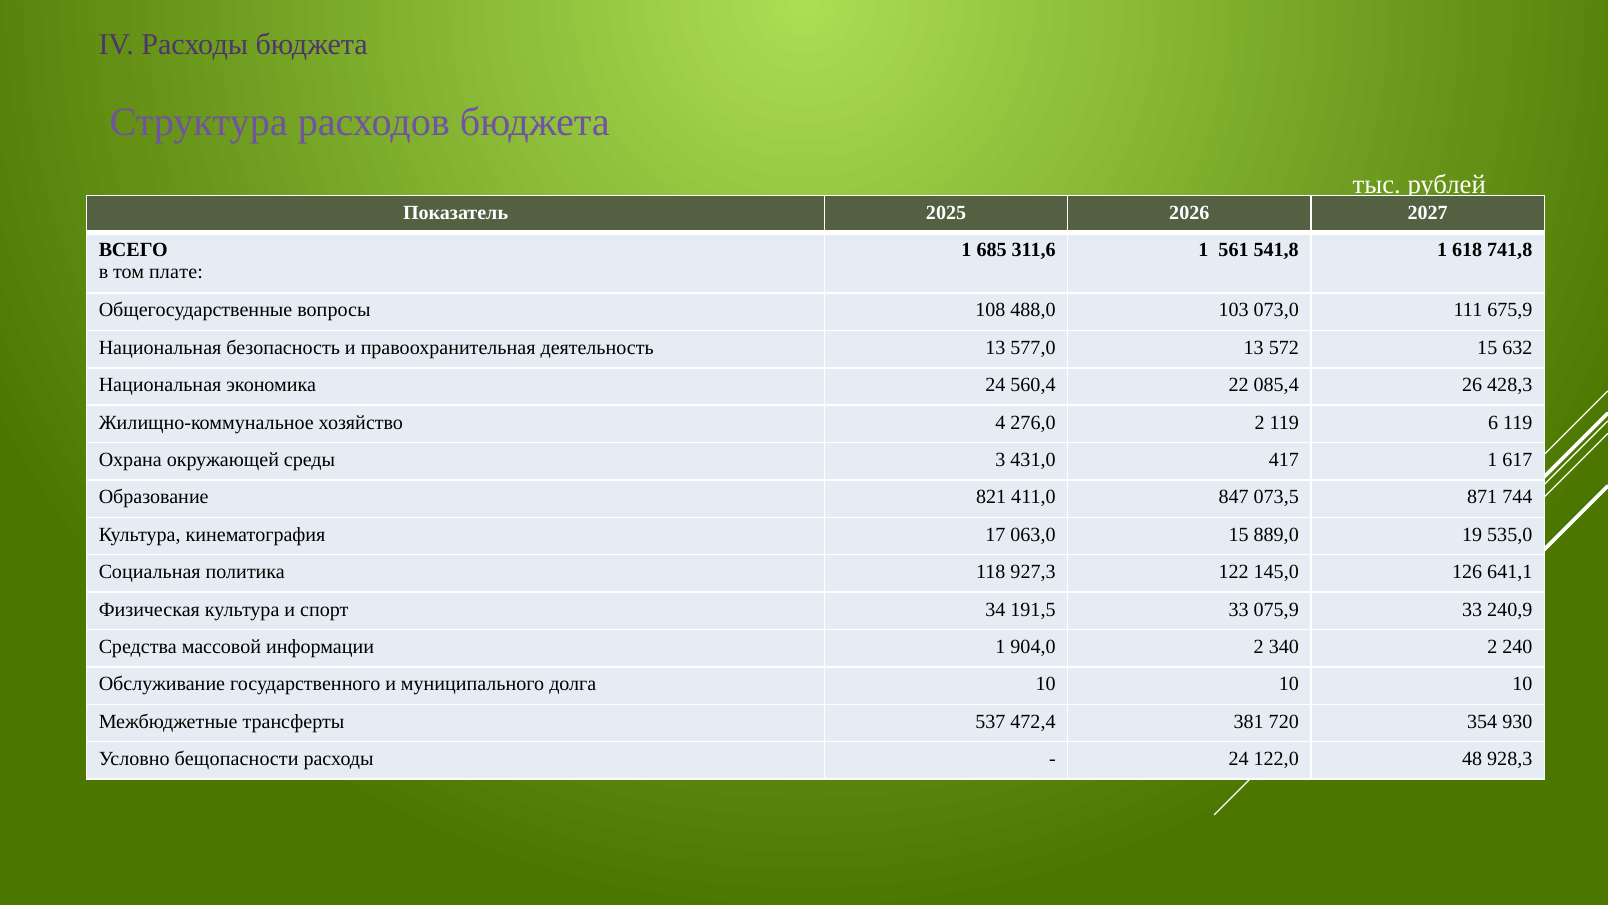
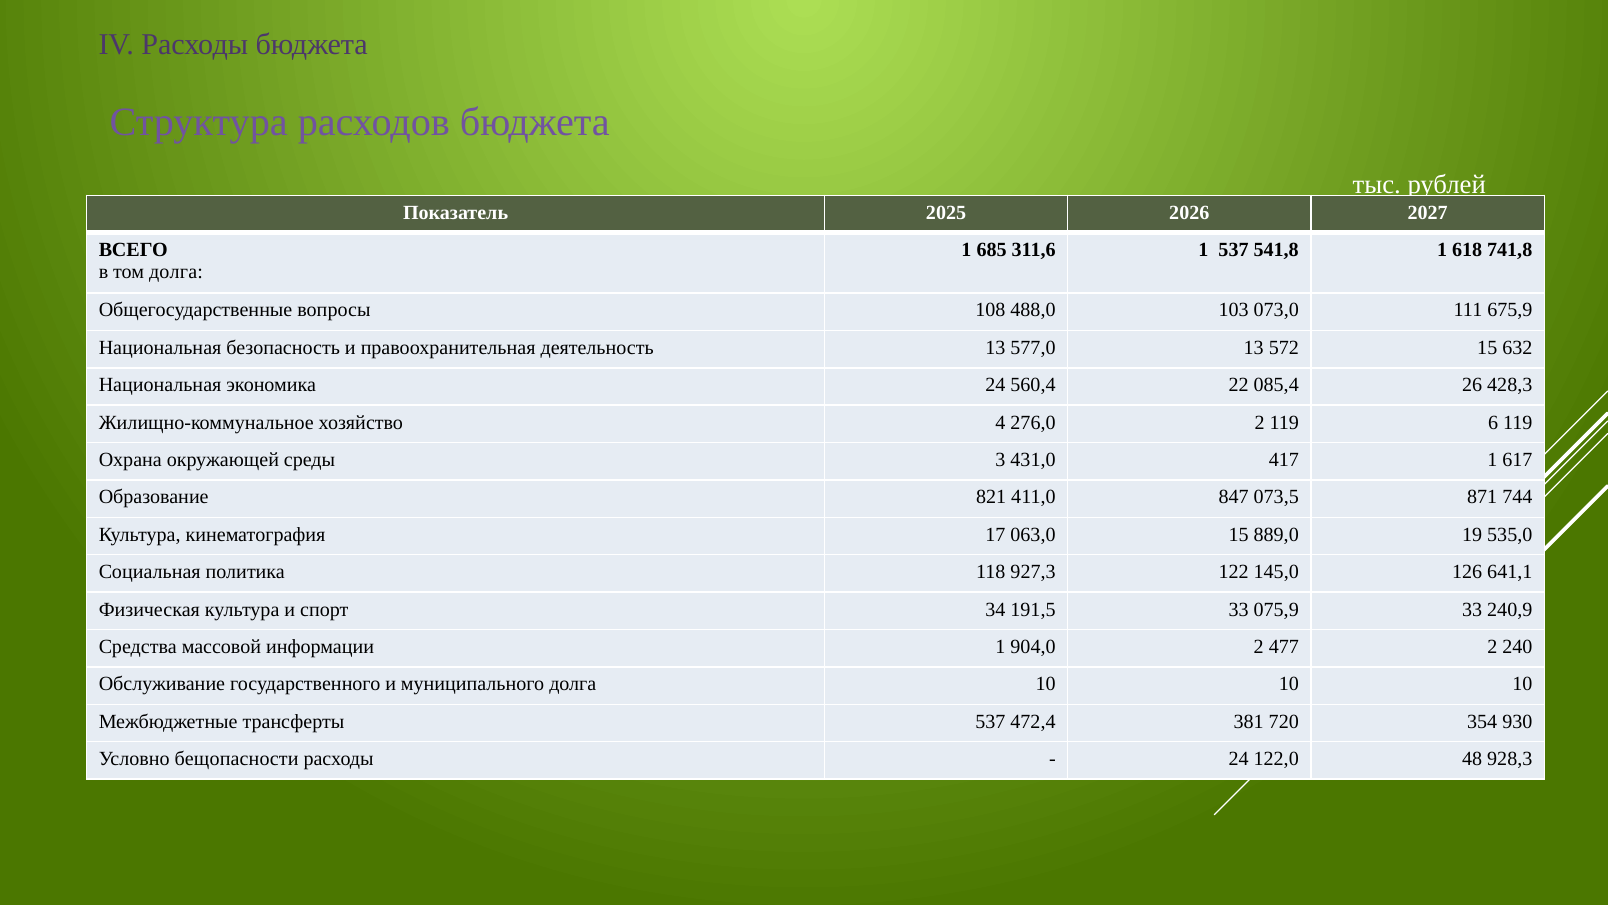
1 561: 561 -> 537
том плате: плате -> долга
340: 340 -> 477
